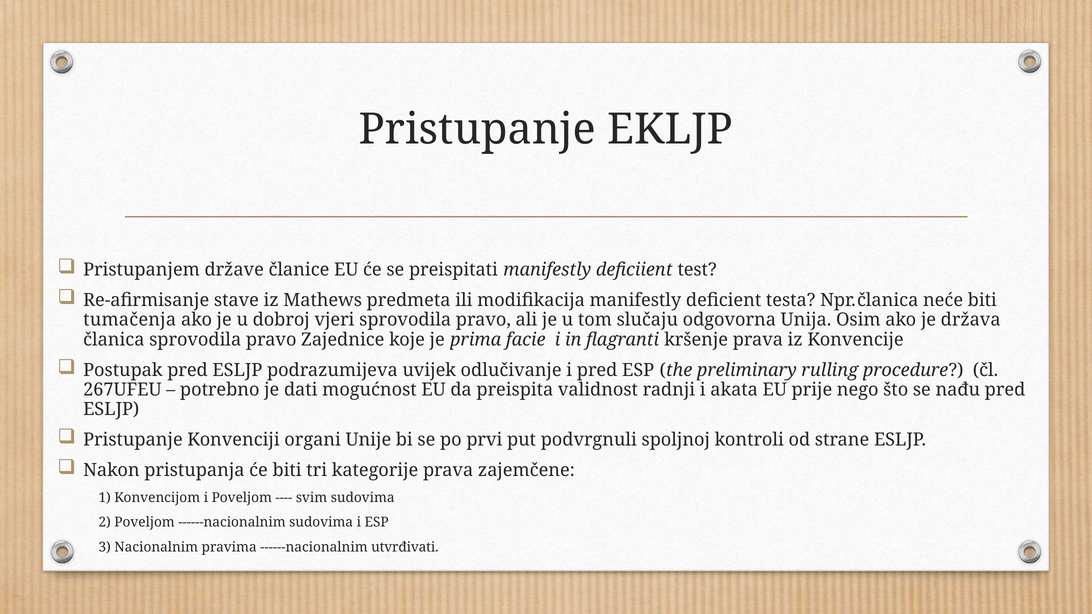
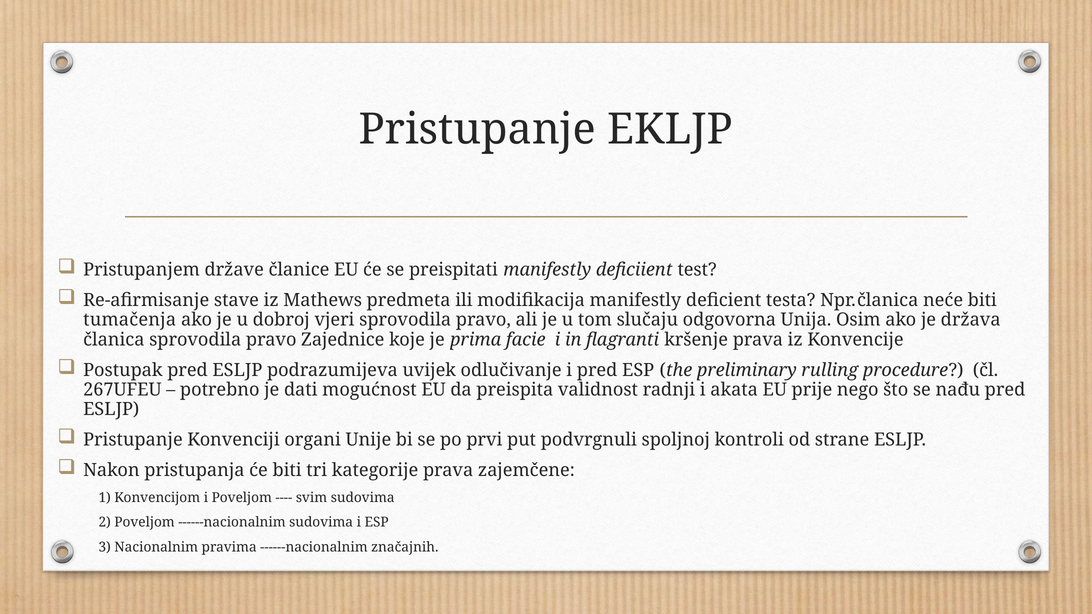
utvrđivati: utvrđivati -> značajnih
